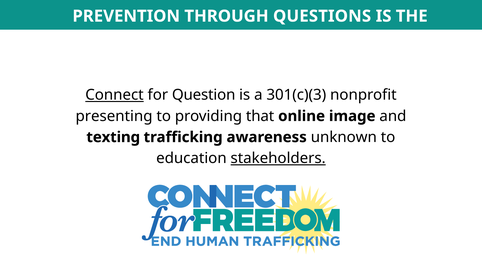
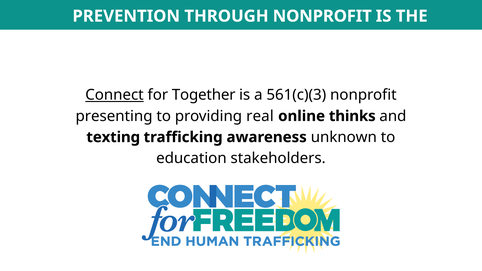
THROUGH QUESTIONS: QUESTIONS -> NONPROFIT
Question: Question -> Together
301(c)(3: 301(c)(3 -> 561(c)(3
that: that -> real
image: image -> thinks
stakeholders underline: present -> none
